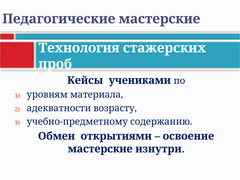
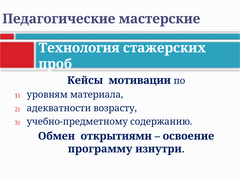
учениками: учениками -> мотивации
мастерские at (100, 149): мастерские -> программу
